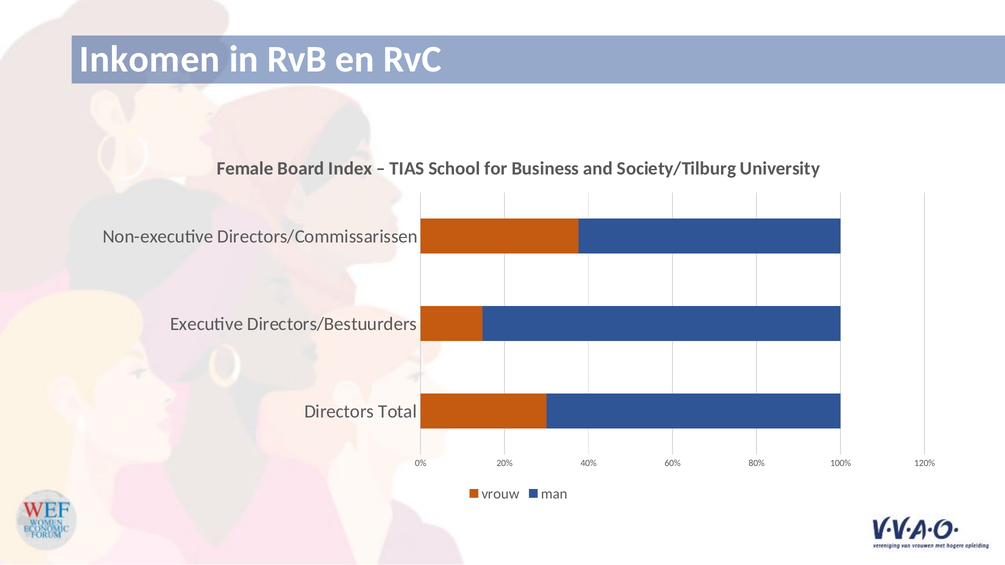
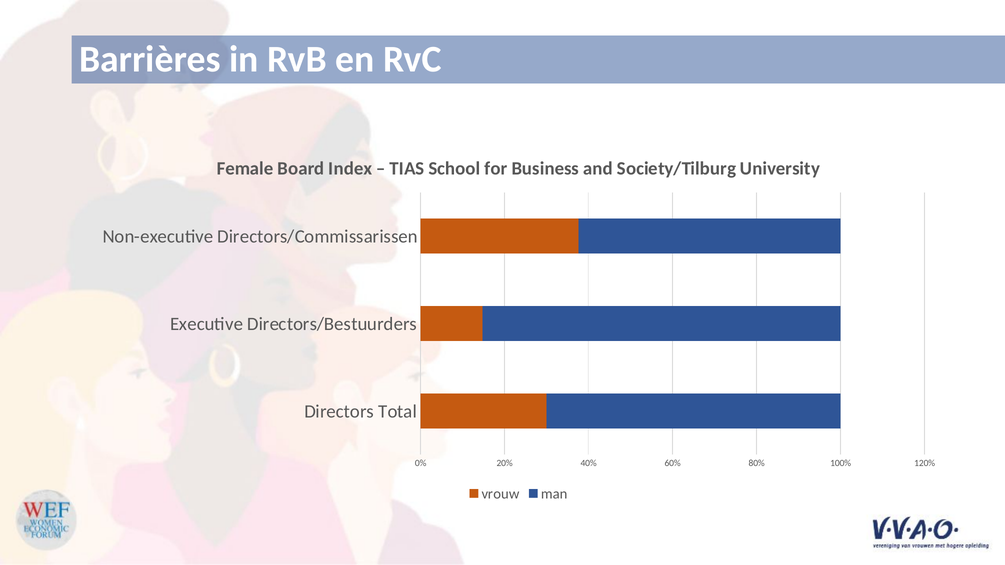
Inkomen: Inkomen -> Barrières
